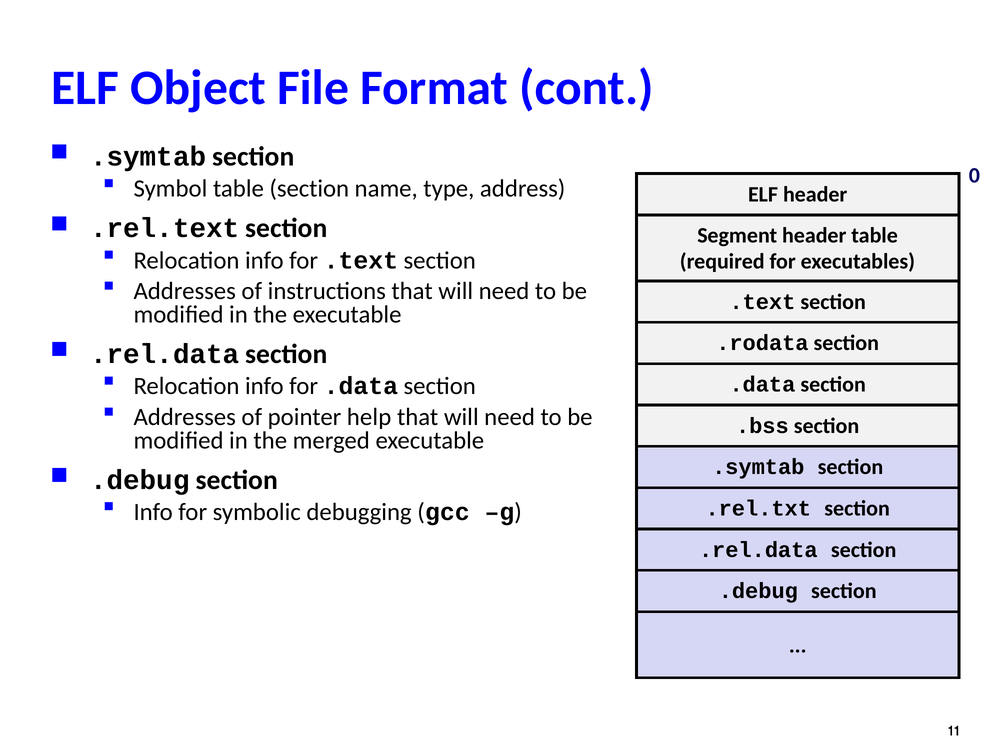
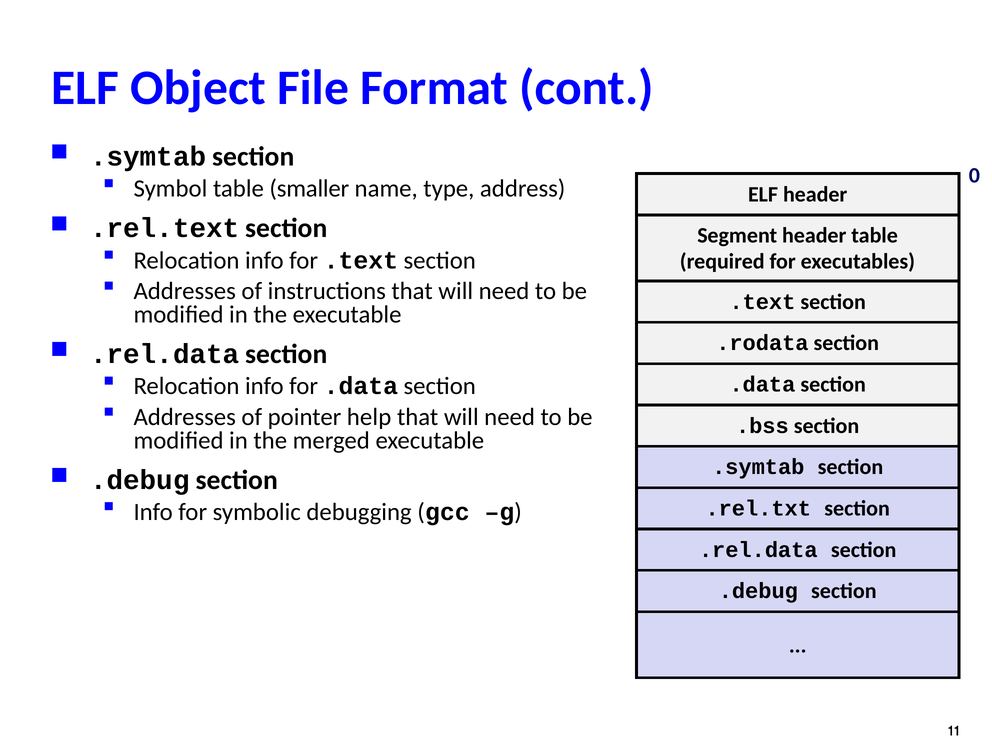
table section: section -> smaller
